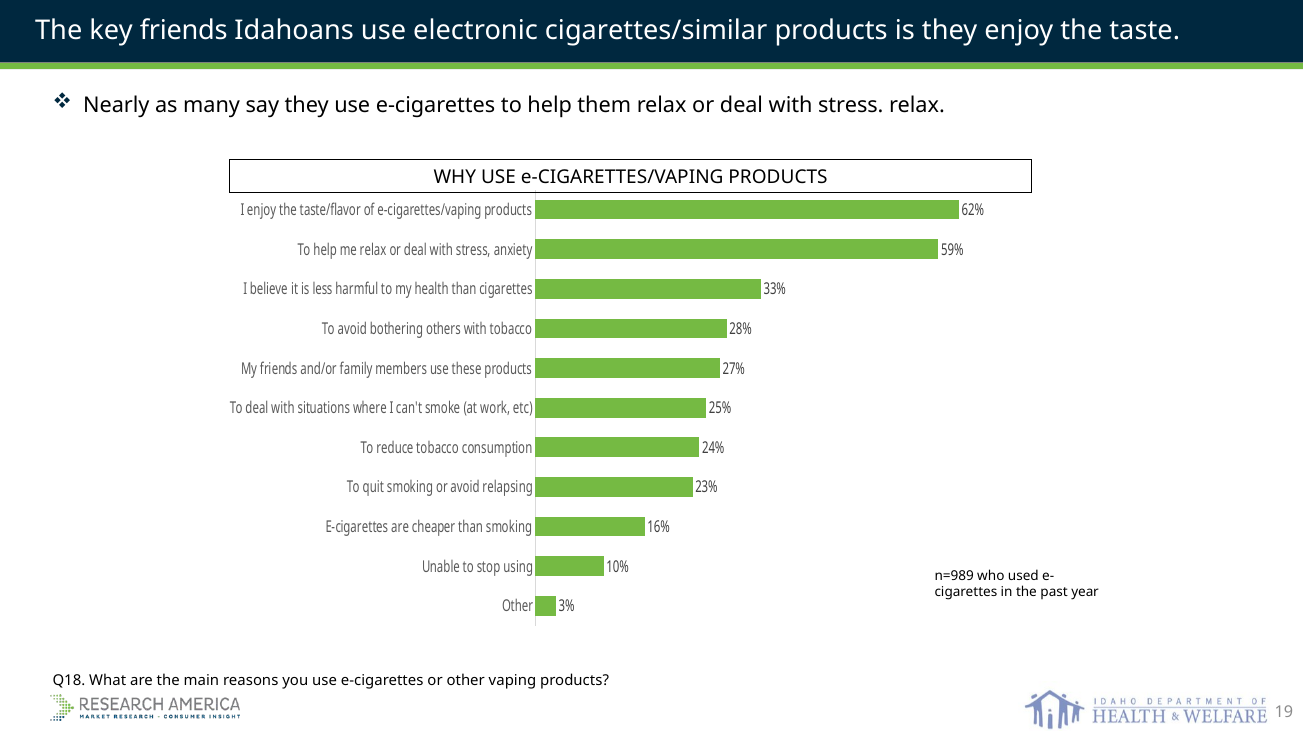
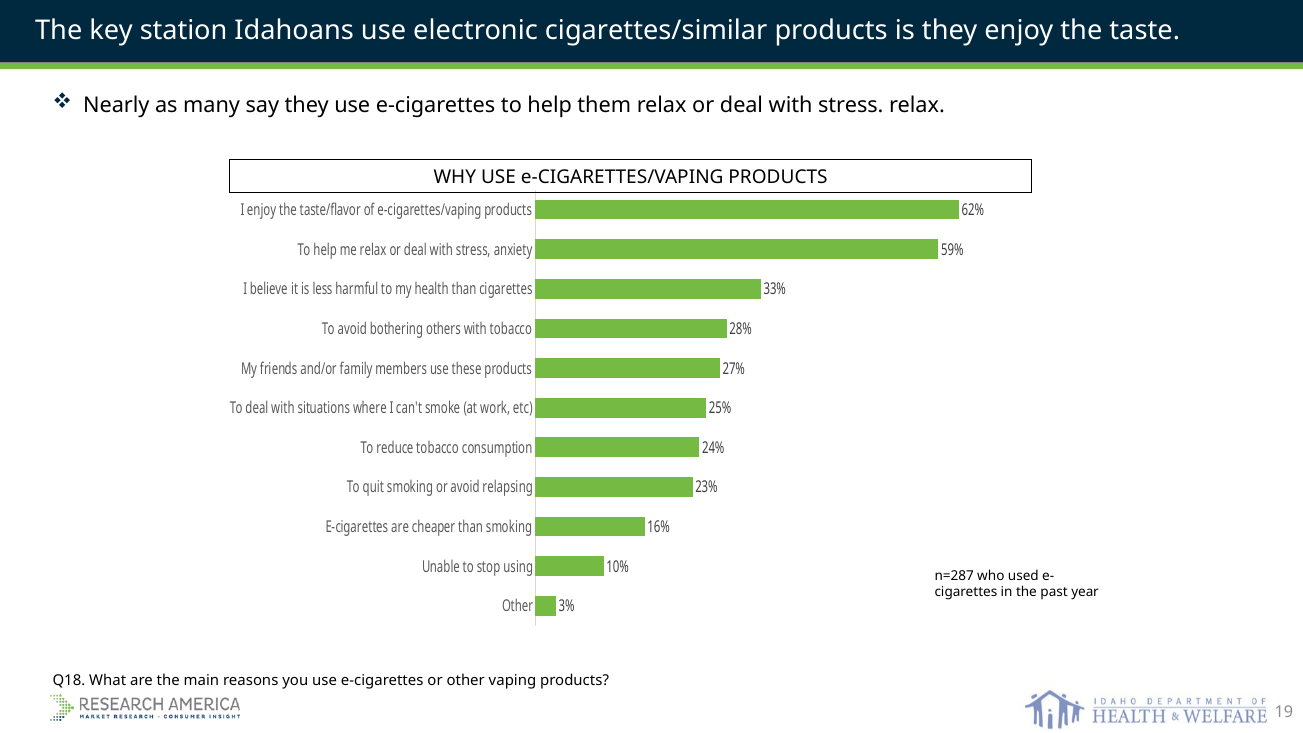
key friends: friends -> station
n=989: n=989 -> n=287
